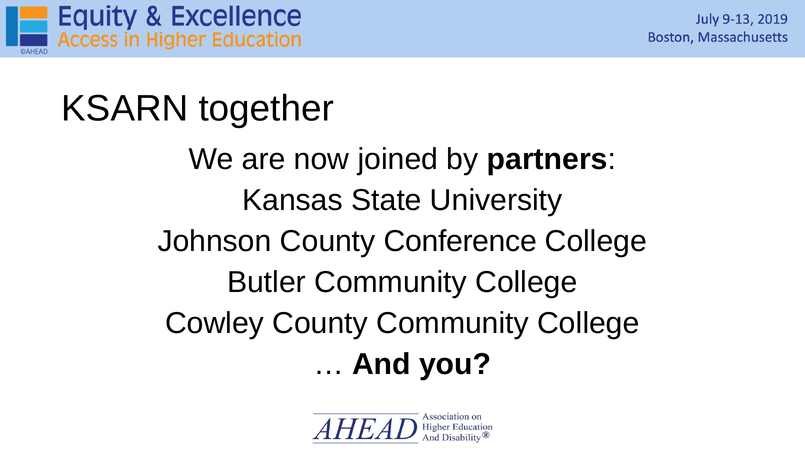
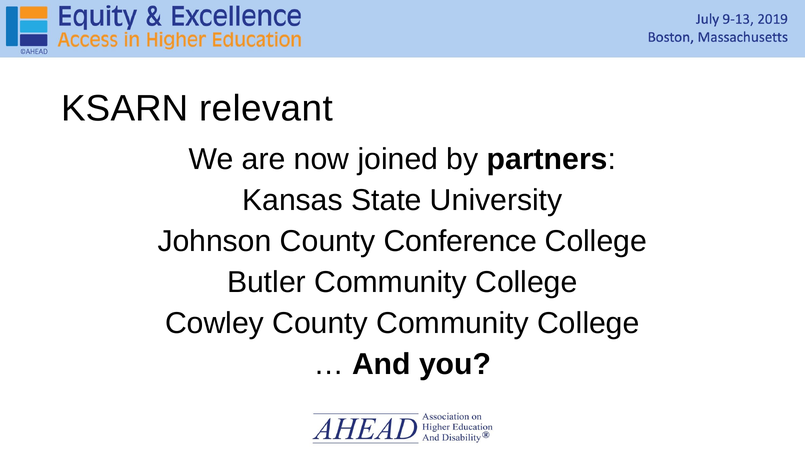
together: together -> relevant
